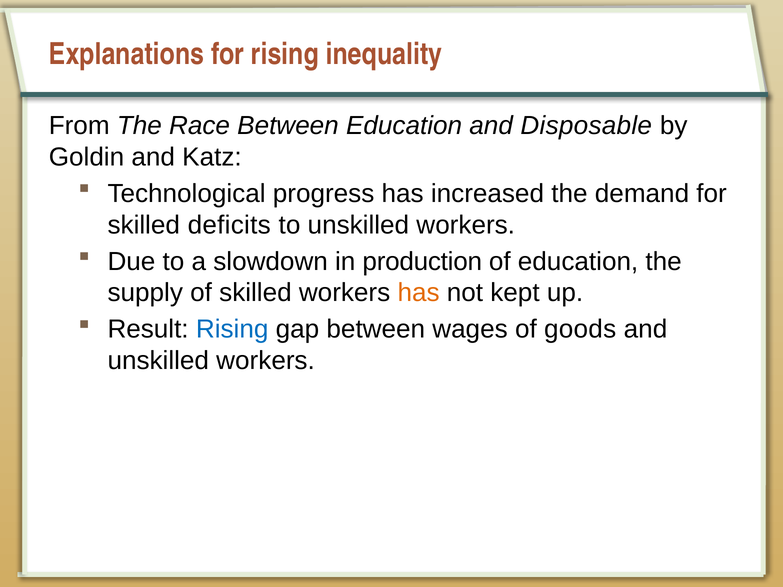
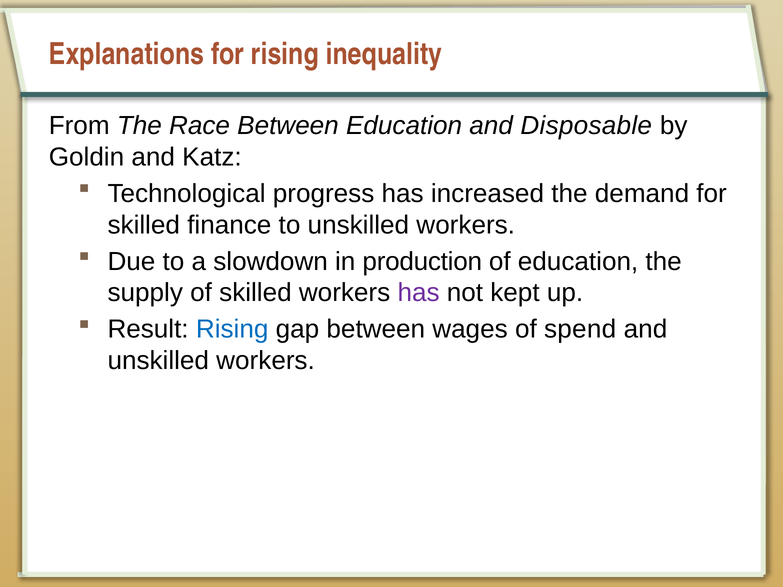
deficits: deficits -> finance
has at (419, 293) colour: orange -> purple
goods: goods -> spend
